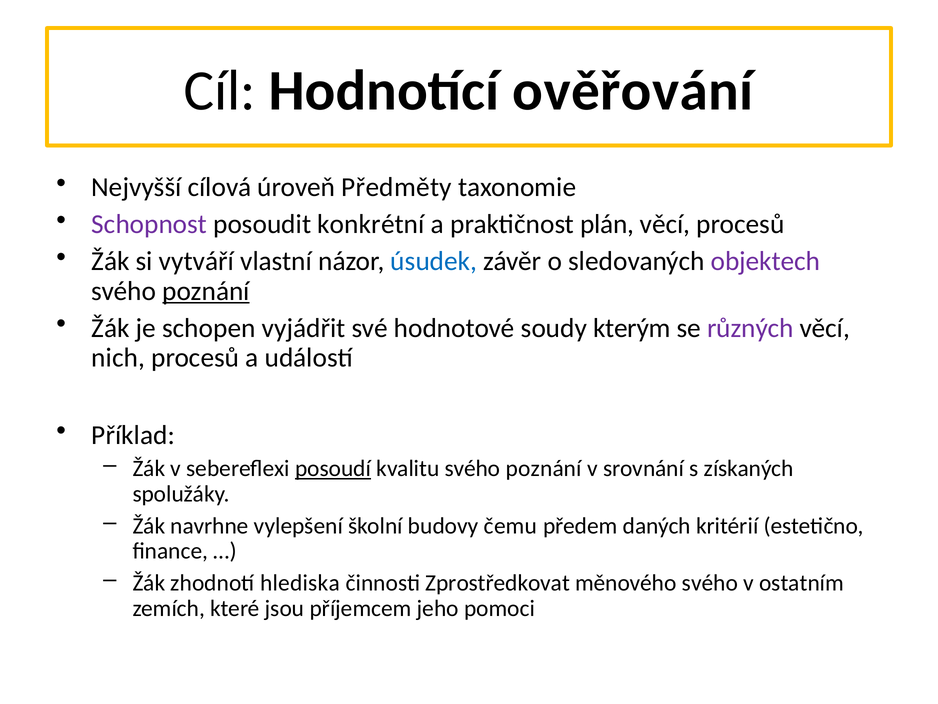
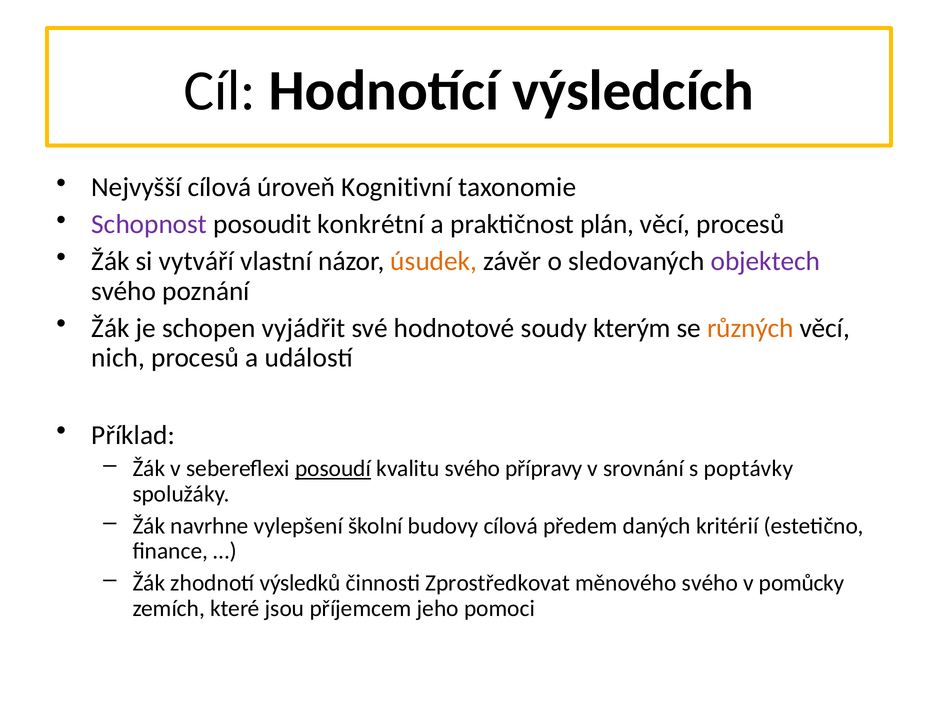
ověřování: ověřování -> výsledcích
Předměty: Předměty -> Kognitivní
úsudek colour: blue -> orange
poznání at (206, 291) underline: present -> none
různých colour: purple -> orange
kvalitu svého poznání: poznání -> přípravy
získaných: získaných -> poptávky
budovy čemu: čemu -> cílová
hlediska: hlediska -> výsledků
ostatním: ostatním -> pomůcky
